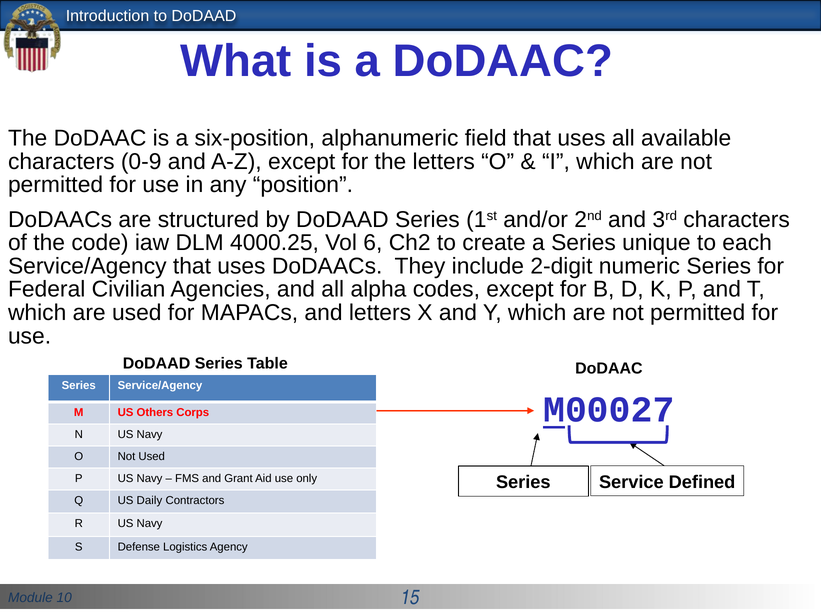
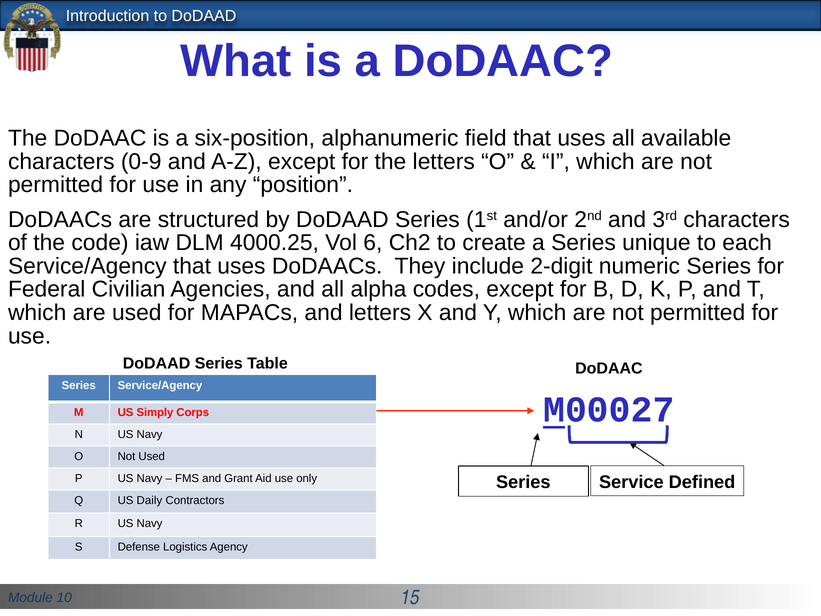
Others: Others -> Simply
